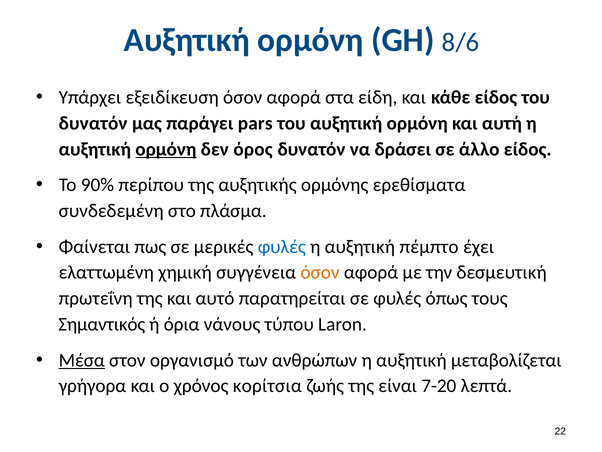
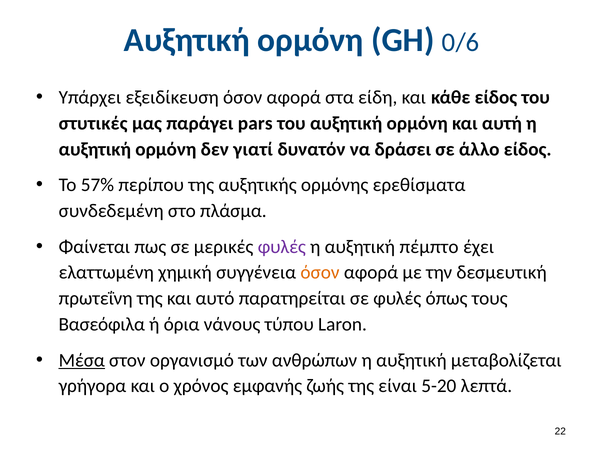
8/6: 8/6 -> 0/6
δυνατόν at (93, 123): δυνατόν -> στυτικές
ορμόνη at (166, 149) underline: present -> none
όρος: όρος -> γιατί
90%: 90% -> 57%
φυλές at (282, 247) colour: blue -> purple
Σημαντικός: Σημαντικός -> Βασεόφιλα
κορίτσια: κορίτσια -> εμφανής
7-20: 7-20 -> 5-20
